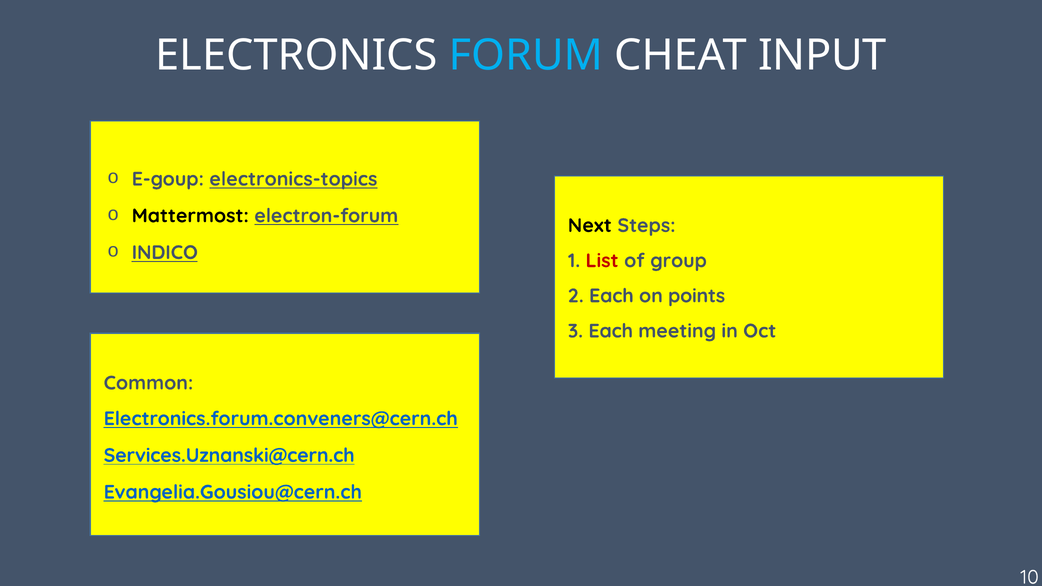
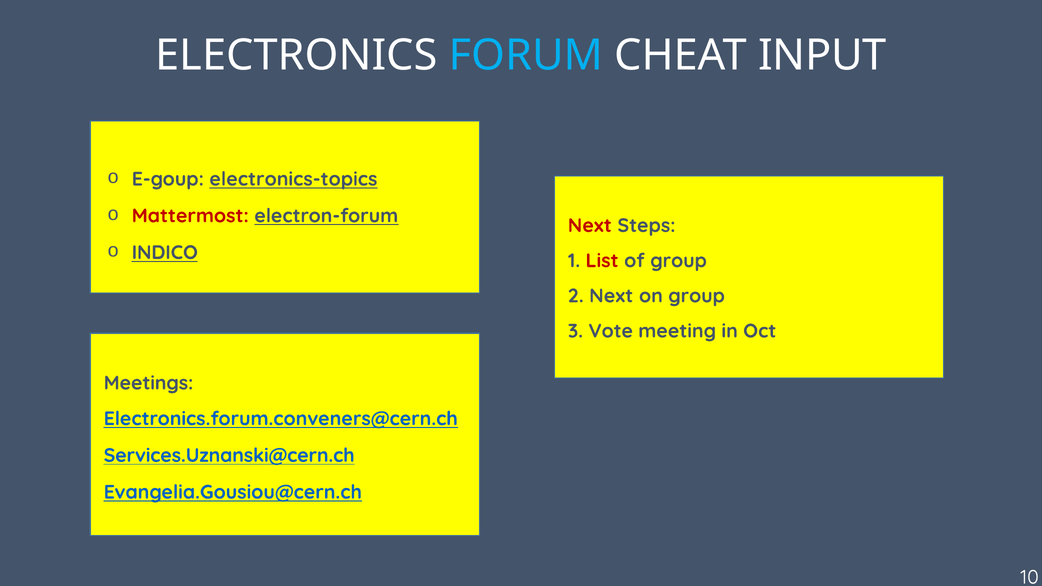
Mattermost colour: black -> red
Next at (590, 226) colour: black -> red
2 Each: Each -> Next
on points: points -> group
3 Each: Each -> Vote
Common: Common -> Meetings
